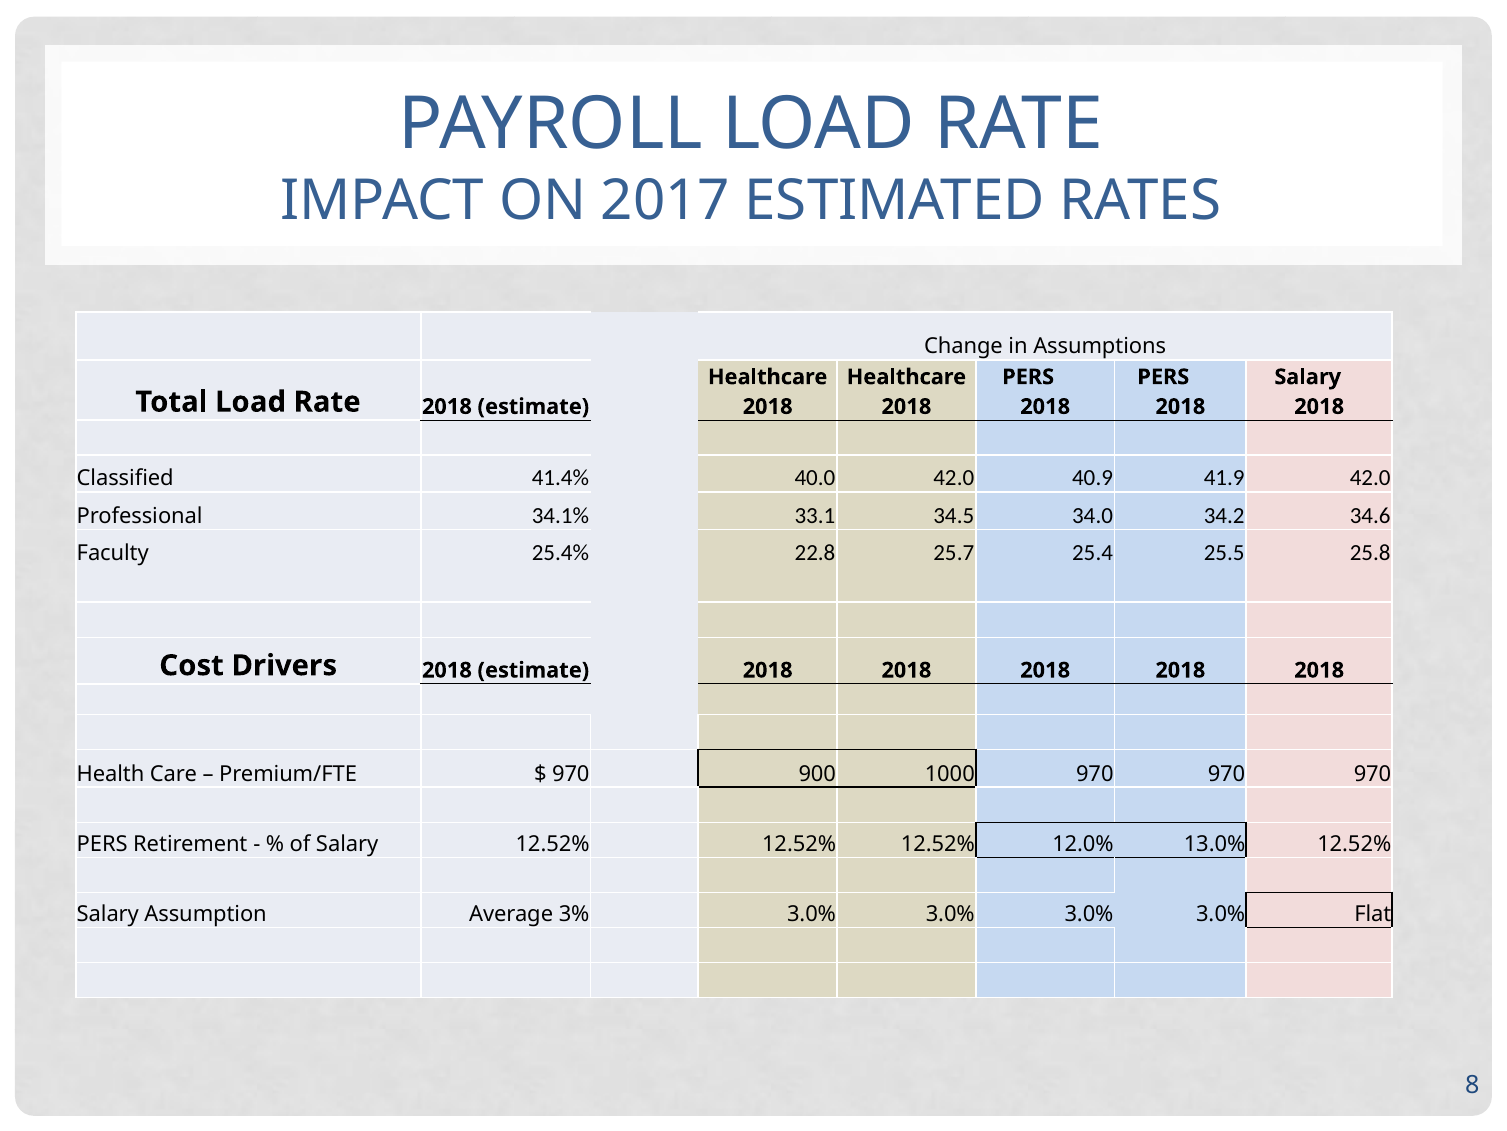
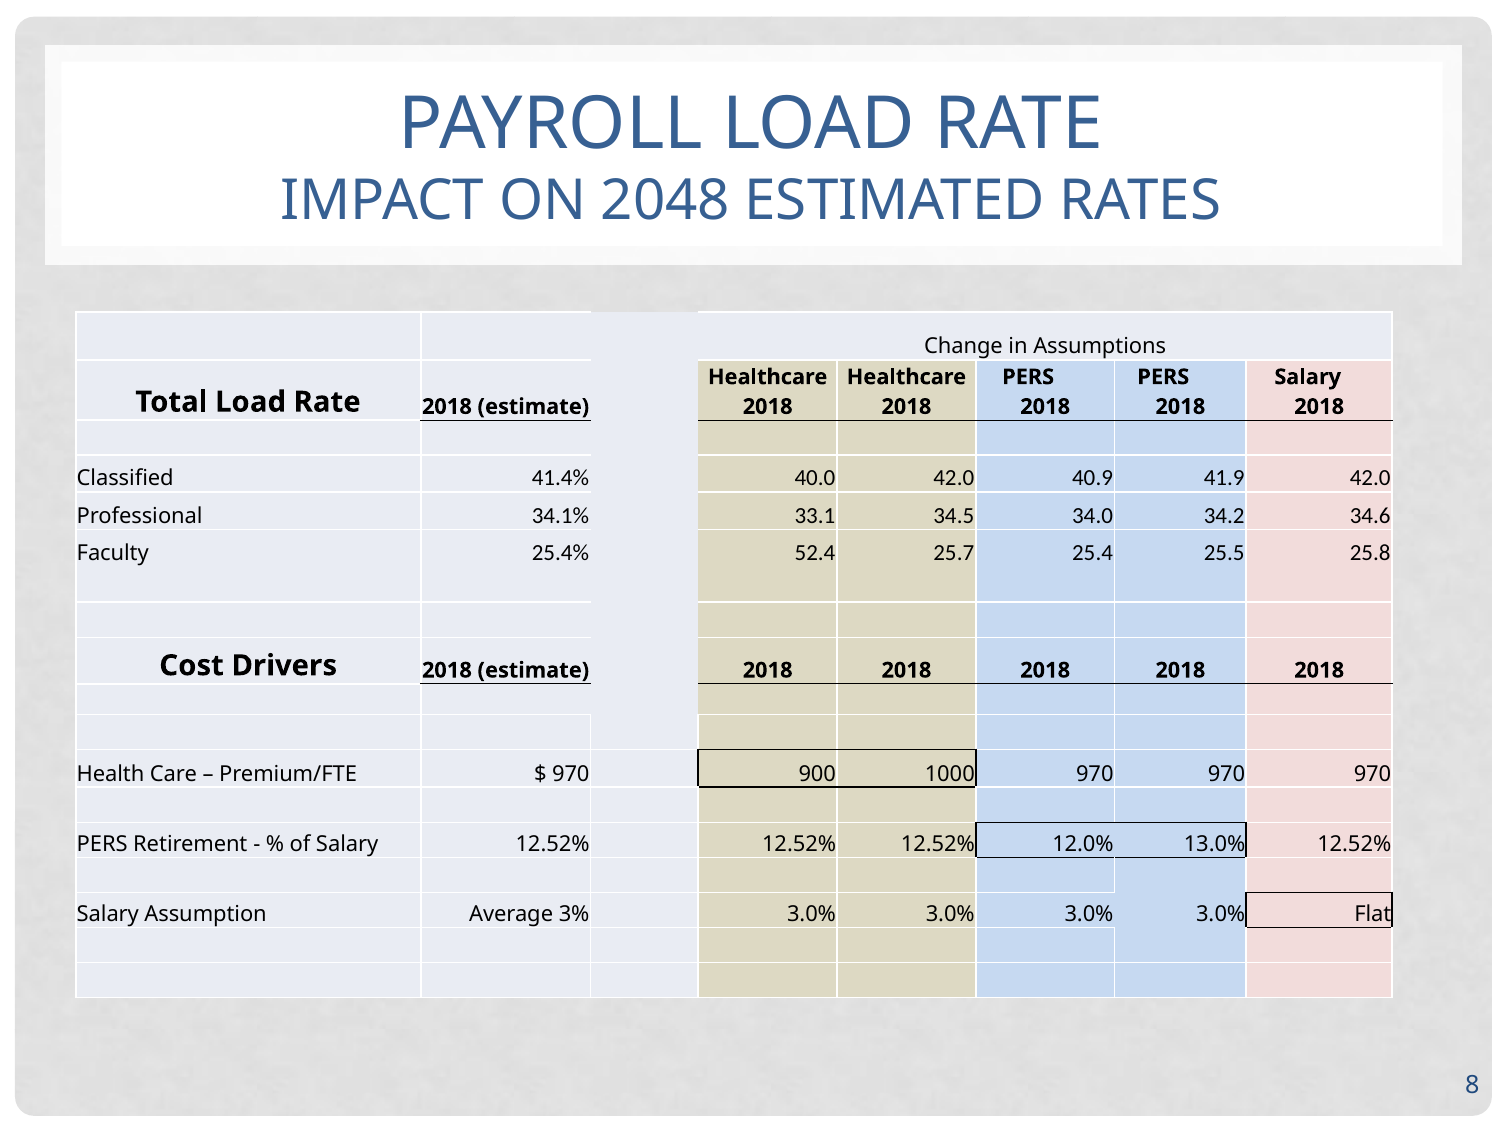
2017: 2017 -> 2048
22.8: 22.8 -> 52.4
